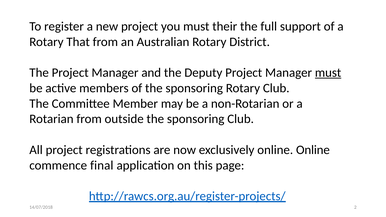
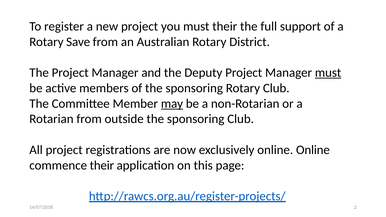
That: That -> Save
may underline: none -> present
commence final: final -> their
